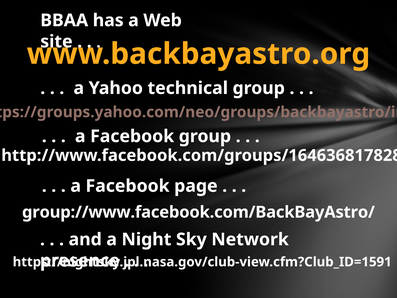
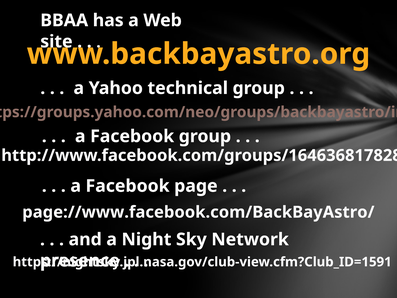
group://www.facebook.com/BackBayAstro/: group://www.facebook.com/BackBayAstro/ -> page://www.facebook.com/BackBayAstro/
